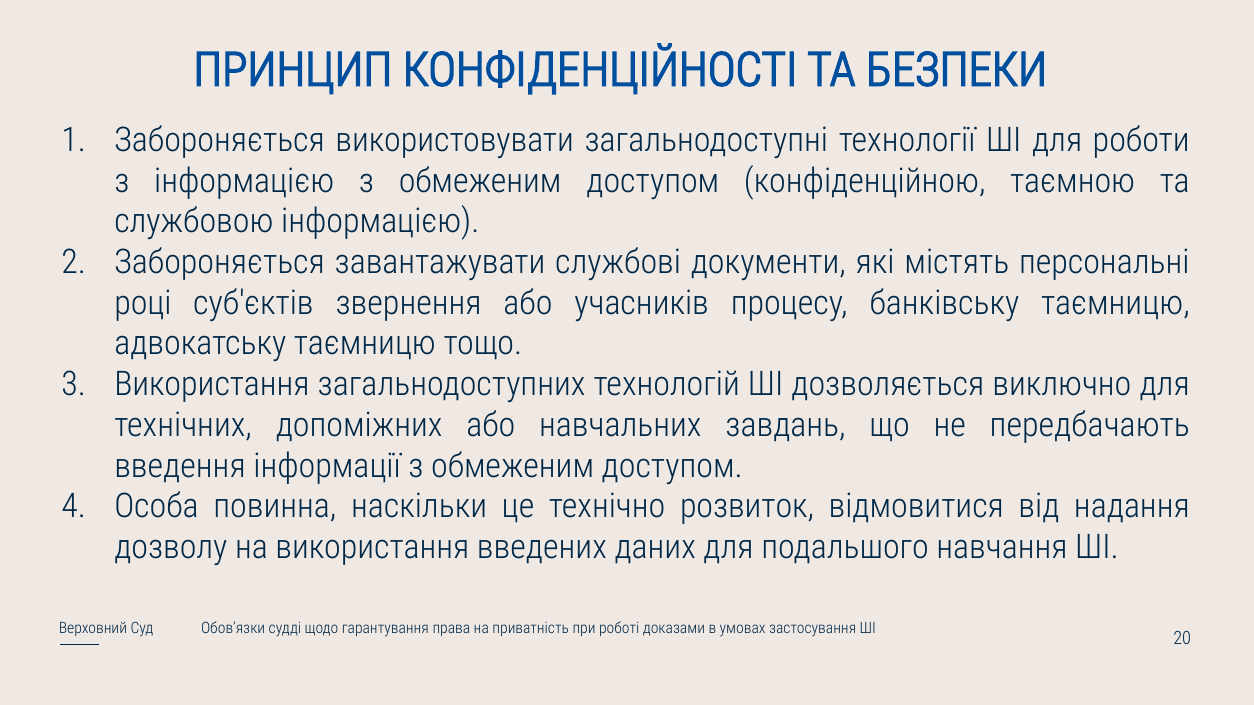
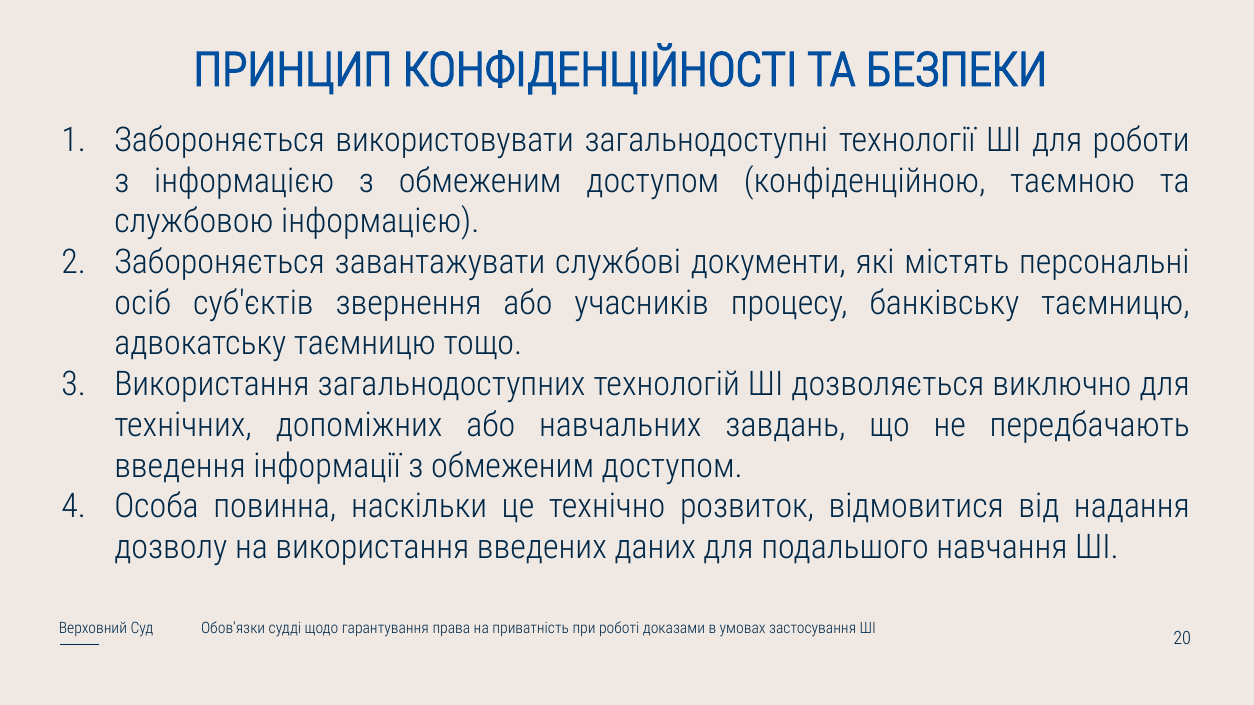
році: році -> осіб
